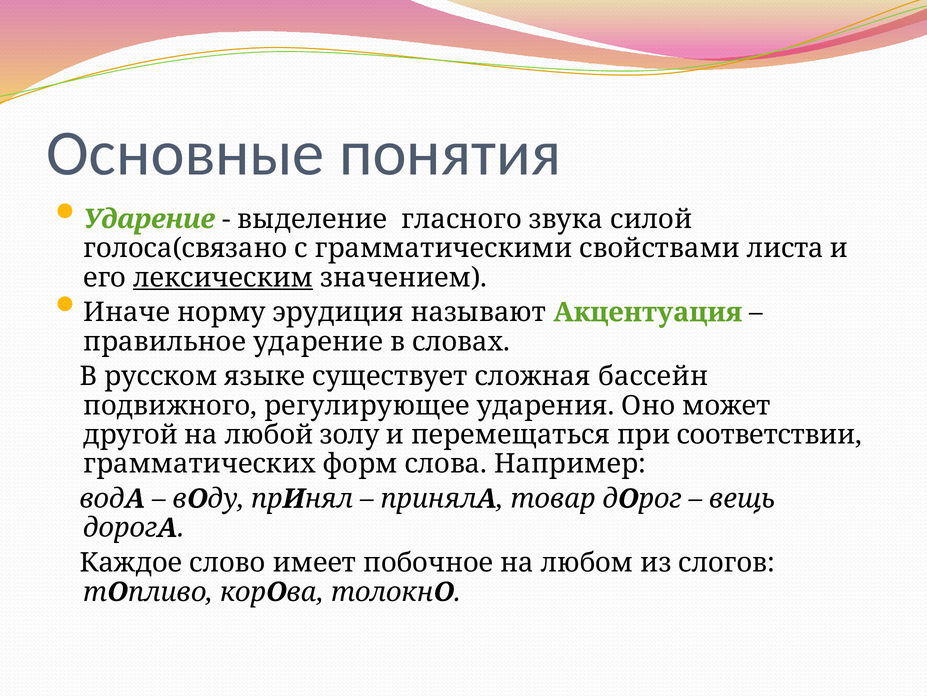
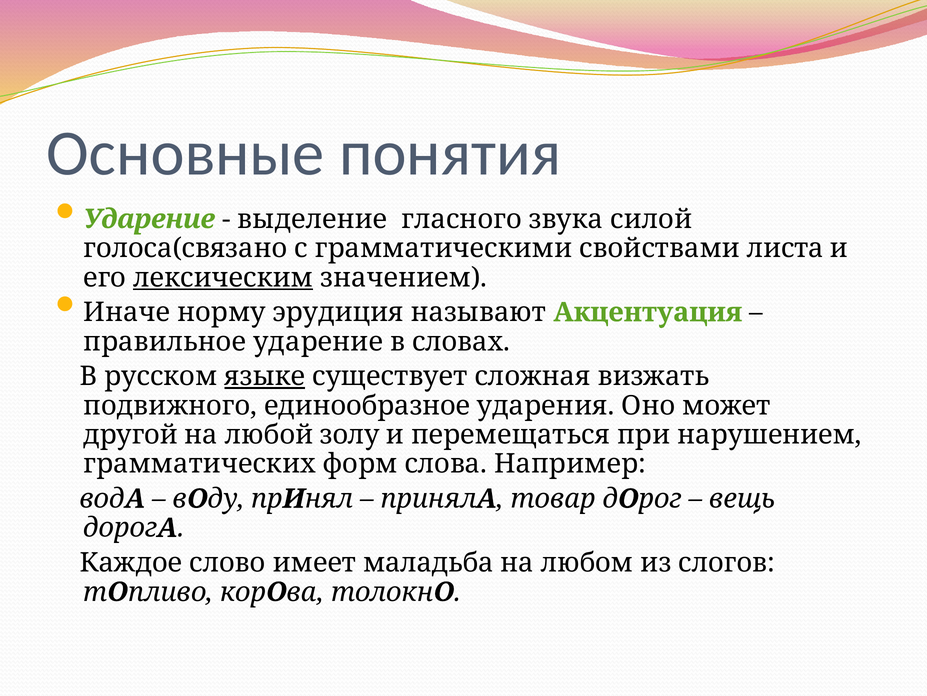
языке underline: none -> present
бассейн: бассейн -> визжать
регулирующее: регулирующее -> единообразное
соответствии: соответствии -> нарушением
побочное: побочное -> маладьба
